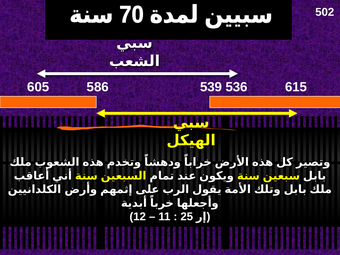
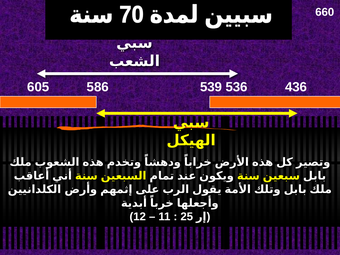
502: 502 -> 660
615: 615 -> 436
